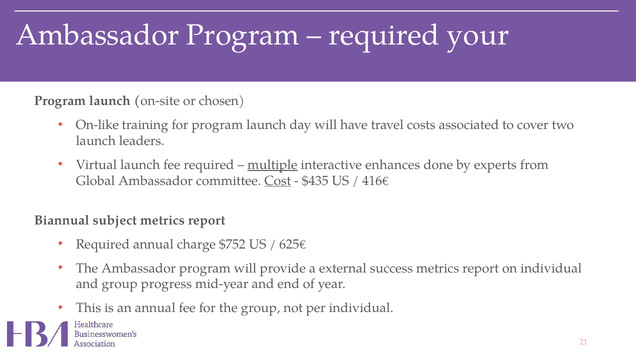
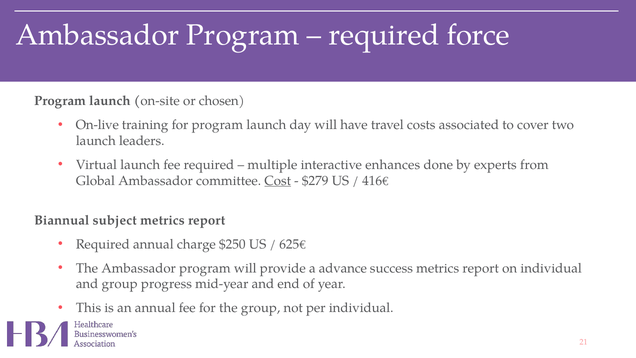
your: your -> force
On-like: On-like -> On-live
multiple underline: present -> none
$435: $435 -> $279
$752: $752 -> $250
external: external -> advance
